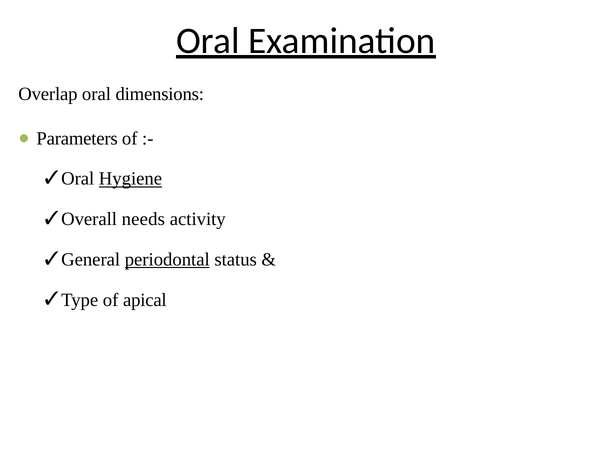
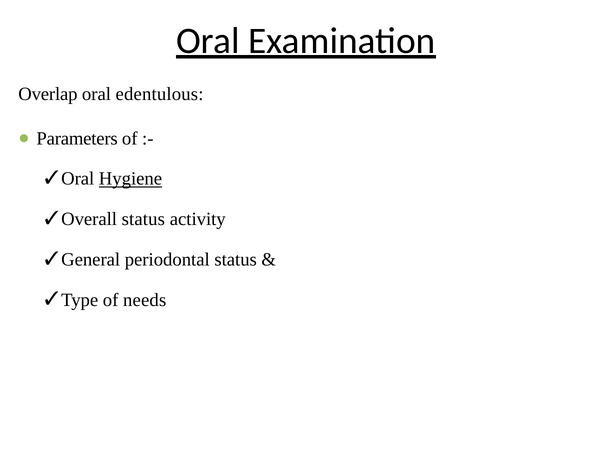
dimensions: dimensions -> edentulous
needs at (143, 219): needs -> status
periodontal underline: present -> none
apical: apical -> needs
